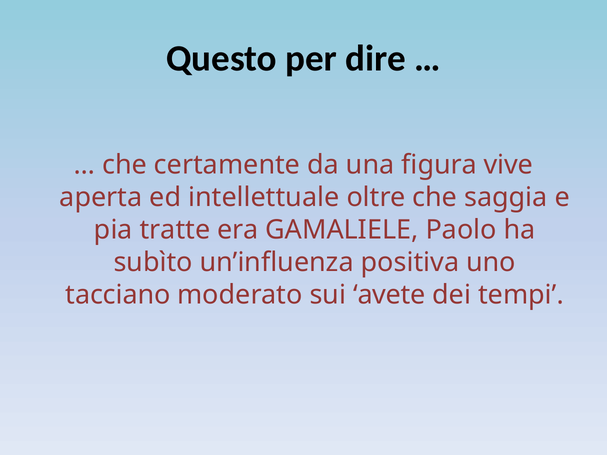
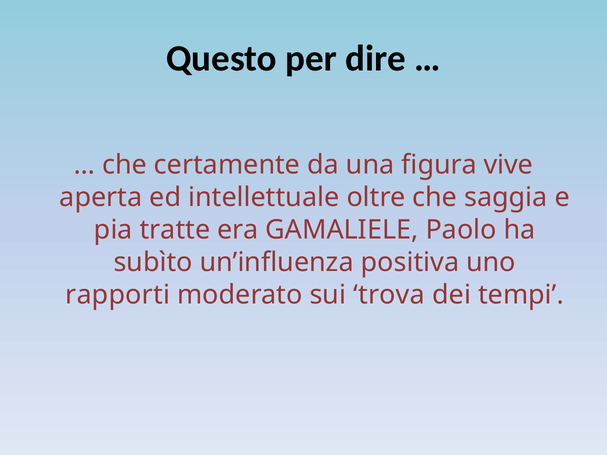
tacciano: tacciano -> rapporti
avete: avete -> trova
